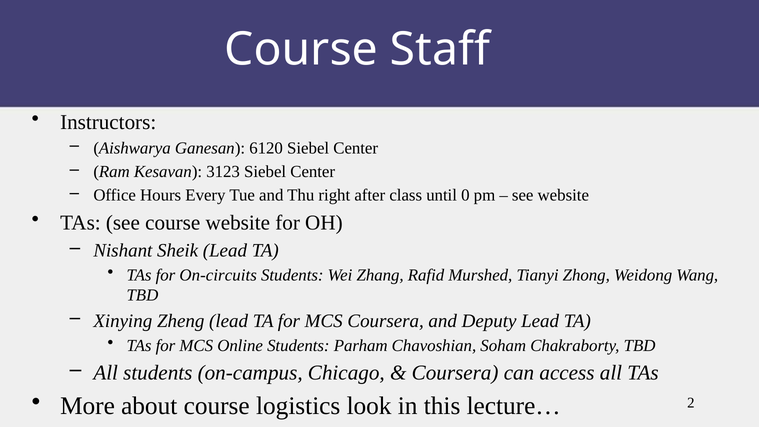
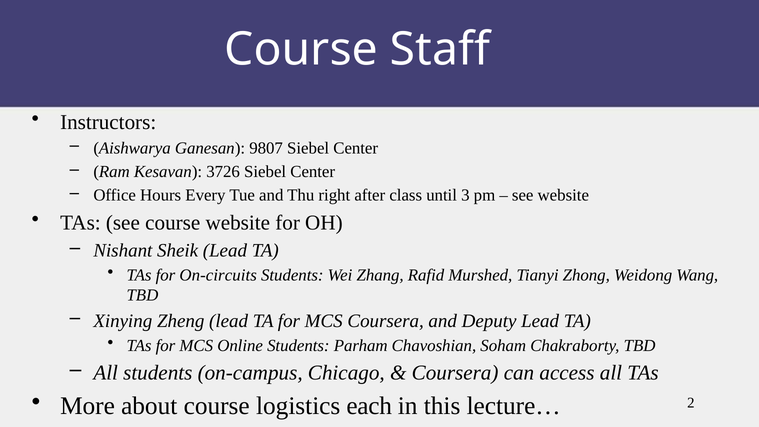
6120: 6120 -> 9807
3123: 3123 -> 3726
0: 0 -> 3
look: look -> each
